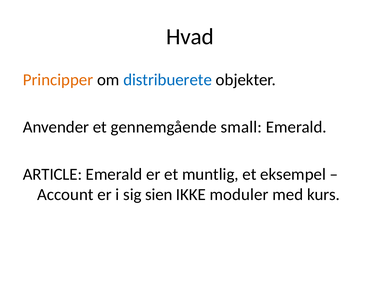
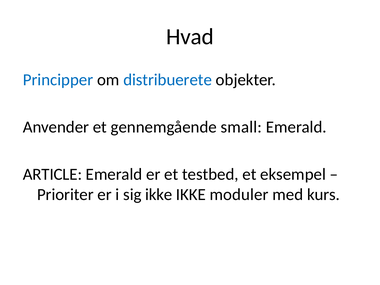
Principper colour: orange -> blue
muntlig: muntlig -> testbed
Account: Account -> Prioriter
sig sien: sien -> ikke
